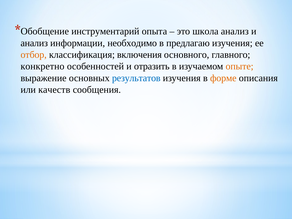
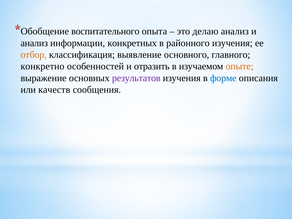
инструментарий: инструментарий -> воспитательного
школа: школа -> делаю
необходимо: необходимо -> конкретных
предлагаю: предлагаю -> районного
включения: включения -> выявление
результатов colour: blue -> purple
форме colour: orange -> blue
